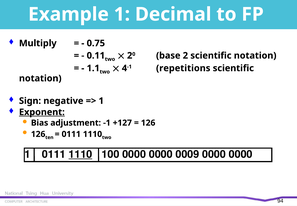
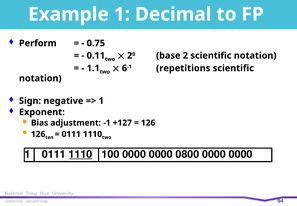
Multiply: Multiply -> Perform
4: 4 -> 6
Exponent underline: present -> none
0009: 0009 -> 0800
